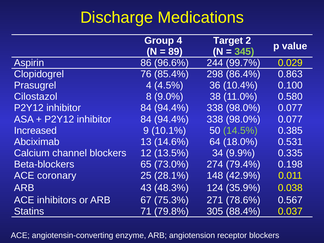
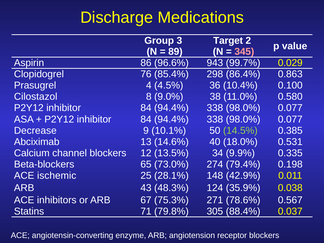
Group 4: 4 -> 3
345 colour: light green -> pink
244: 244 -> 943
Increased: Increased -> Decrease
64: 64 -> 40
coronary: coronary -> ischemic
